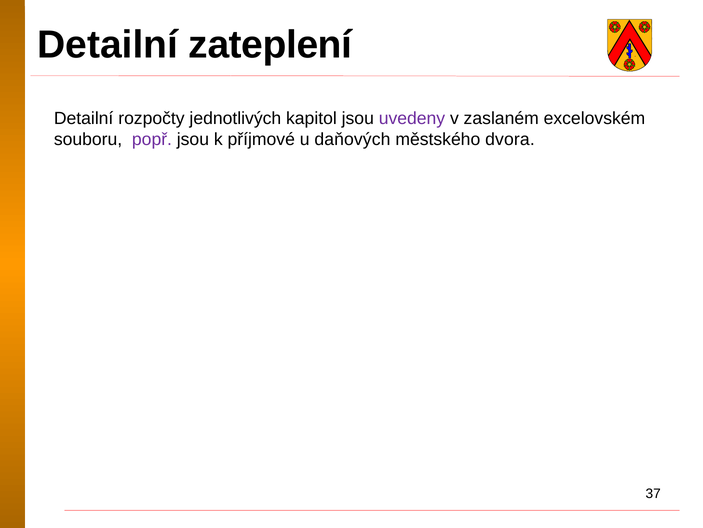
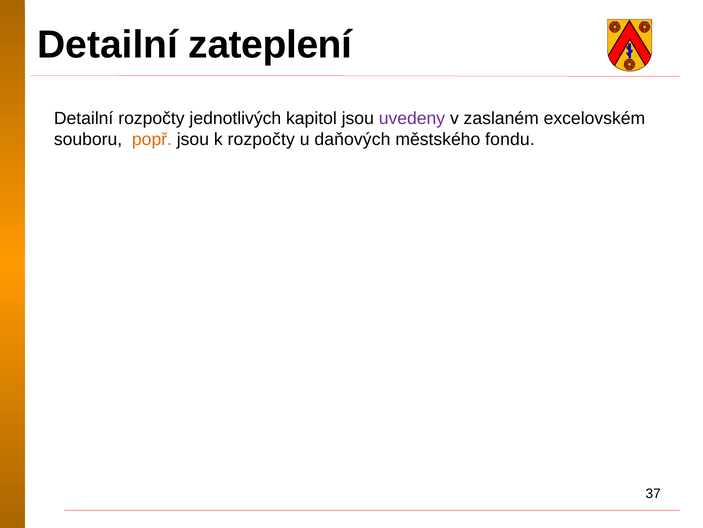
popř colour: purple -> orange
k příjmové: příjmové -> rozpočty
dvora: dvora -> fondu
